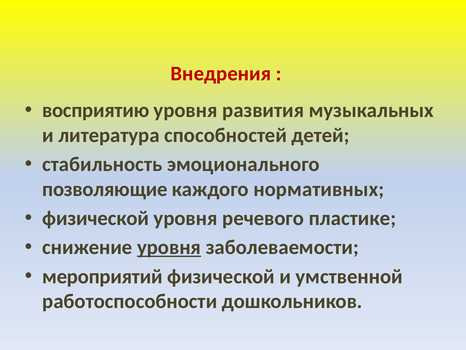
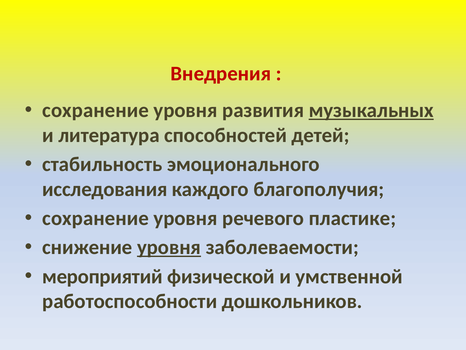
восприятию at (96, 110): восприятию -> сохранение
музыкальных underline: none -> present
позволяющие: позволяющие -> исследования
нормативных: нормативных -> благополучия
физической at (96, 218): физической -> сохранение
